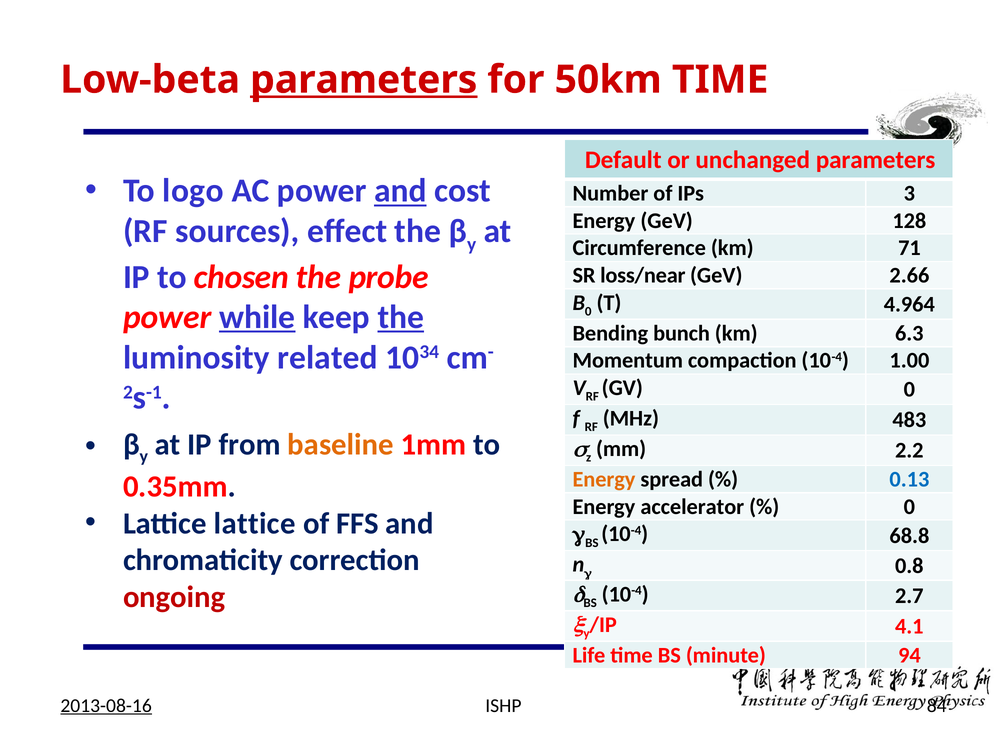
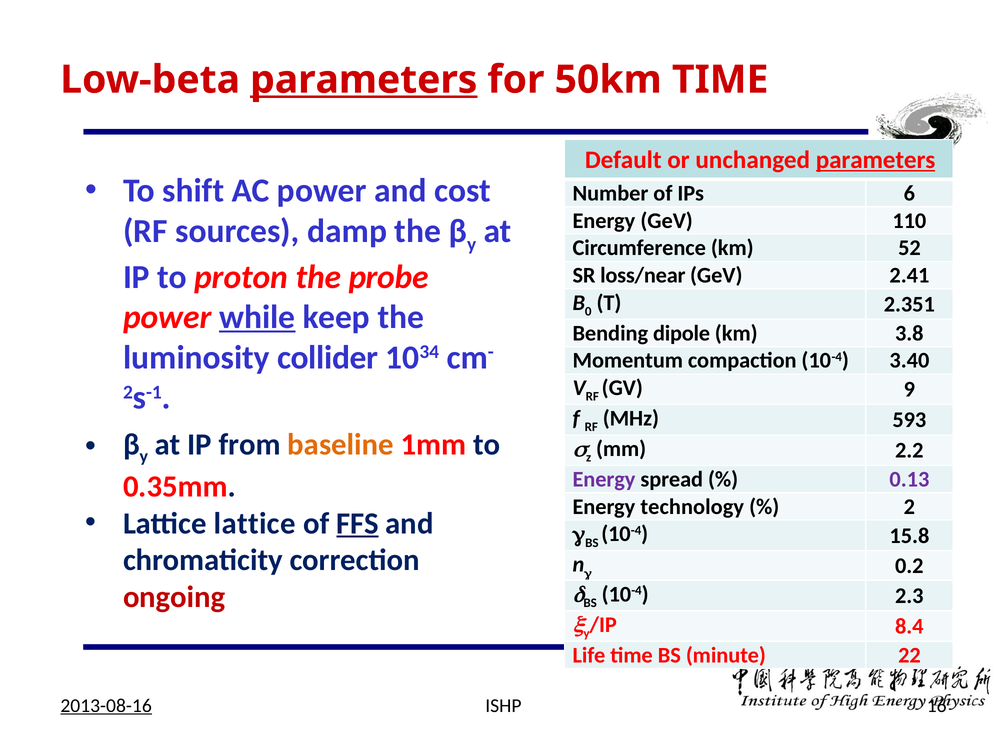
parameters at (876, 160) underline: none -> present
logo: logo -> shift
and at (400, 191) underline: present -> none
3: 3 -> 6
128: 128 -> 110
effect: effect -> damp
71: 71 -> 52
chosen: chosen -> proton
2.66: 2.66 -> 2.41
4.964: 4.964 -> 2.351
the at (401, 317) underline: present -> none
bunch: bunch -> dipole
6.3: 6.3 -> 3.8
related: related -> collider
1.00: 1.00 -> 3.40
GV 0: 0 -> 9
483: 483 -> 593
Energy at (604, 479) colour: orange -> purple
0.13 colour: blue -> purple
accelerator: accelerator -> technology
0 at (909, 507): 0 -> 2
FFS underline: none -> present
68.8: 68.8 -> 15.8
0.8: 0.8 -> 0.2
2.7: 2.7 -> 2.3
4.1: 4.1 -> 8.4
94: 94 -> 22
84: 84 -> 16
